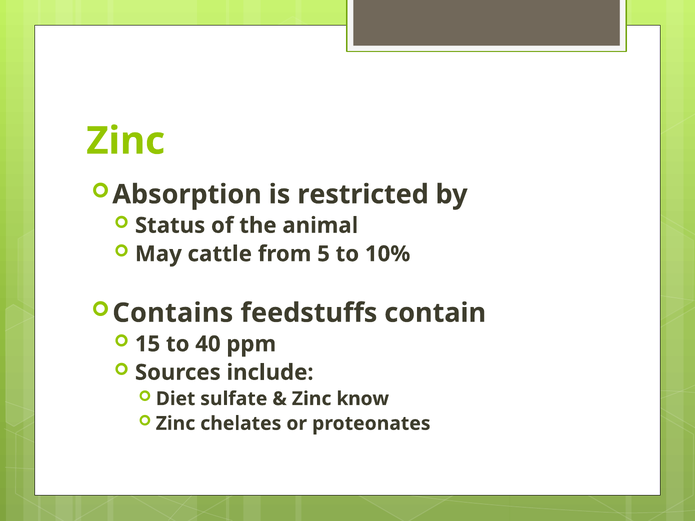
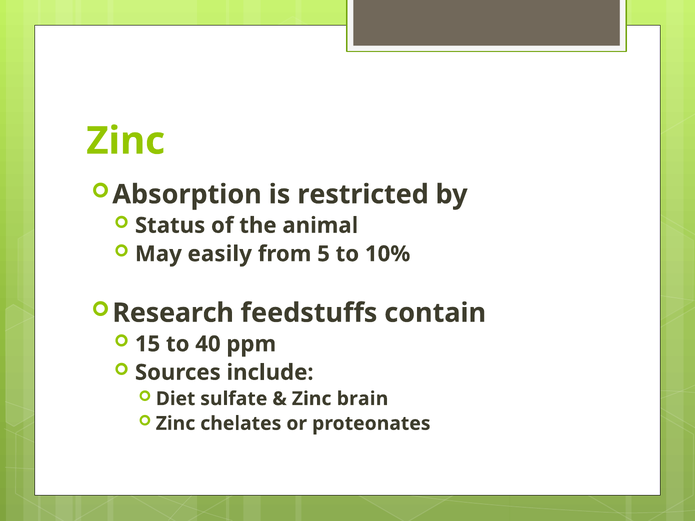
cattle: cattle -> easily
Contains: Contains -> Research
know: know -> brain
